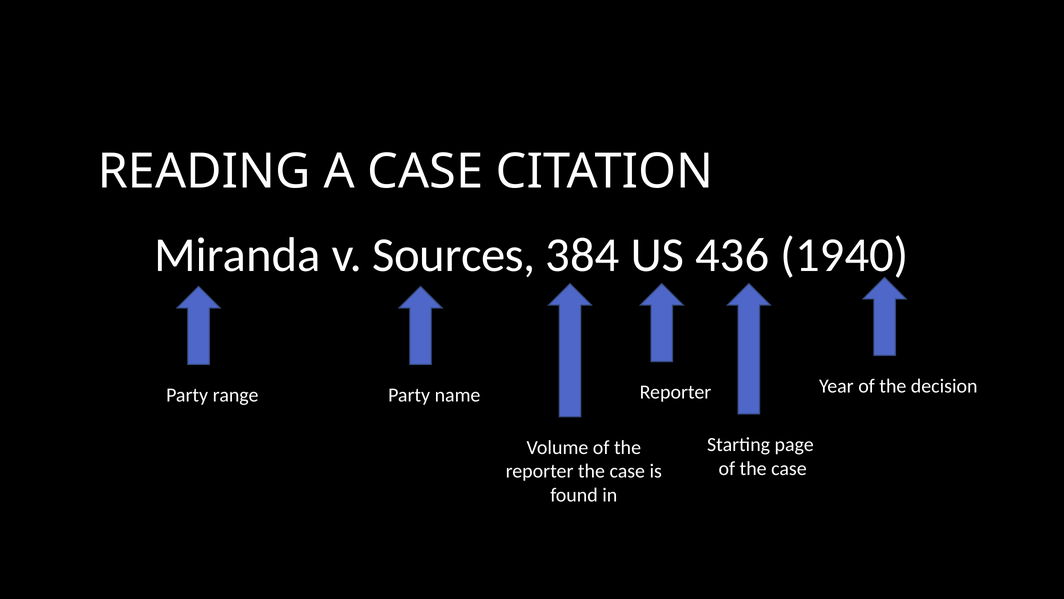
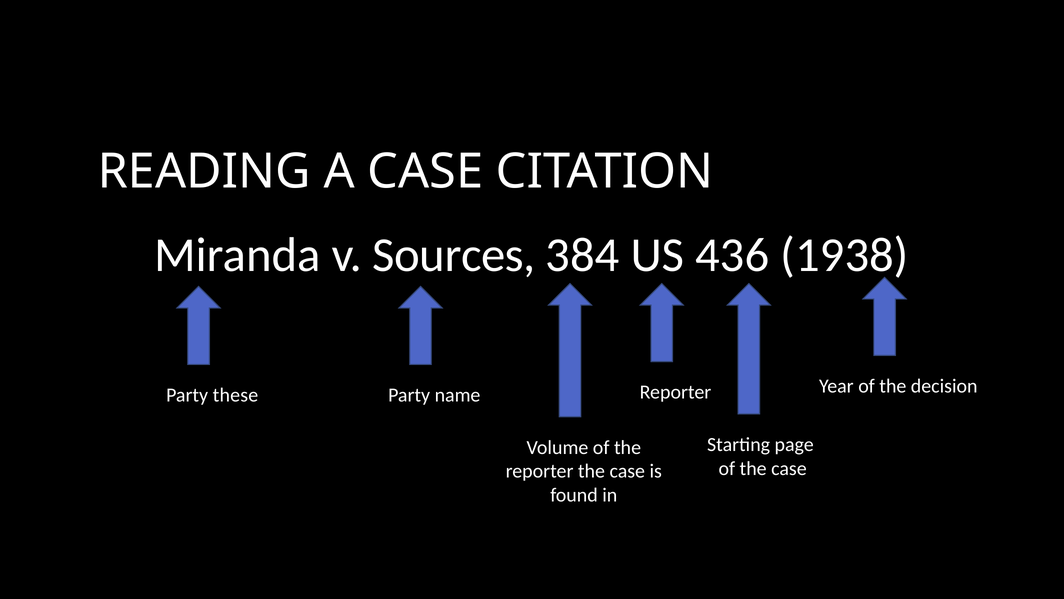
1940: 1940 -> 1938
range: range -> these
